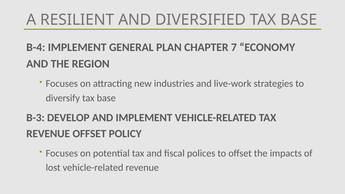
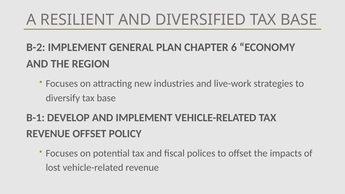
B-4: B-4 -> B-2
7: 7 -> 6
B-3: B-3 -> B-1
